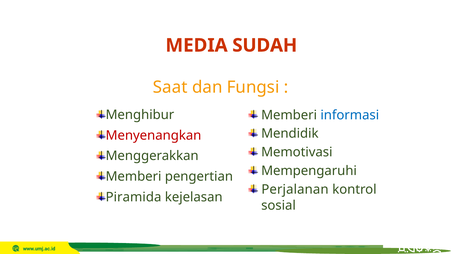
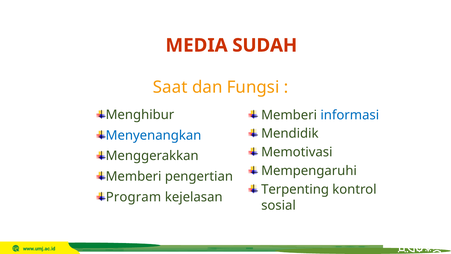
Menyenangkan colour: red -> blue
Perjalanan: Perjalanan -> Terpenting
Piramida: Piramida -> Program
